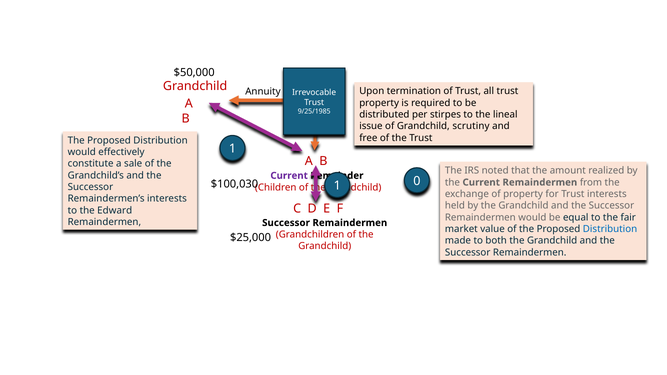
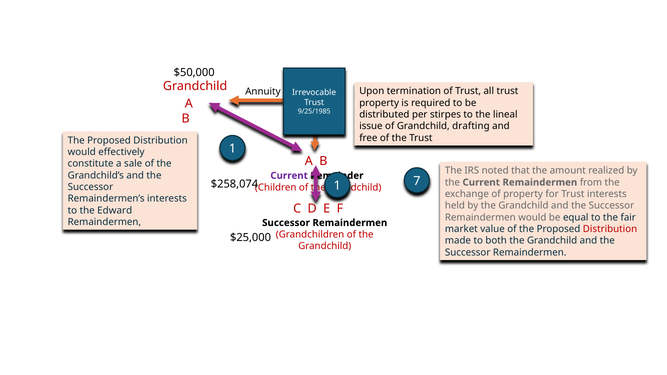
scrutiny: scrutiny -> drafting
$100,030: $100,030 -> $258,074
0: 0 -> 7
Distribution at (610, 229) colour: blue -> red
